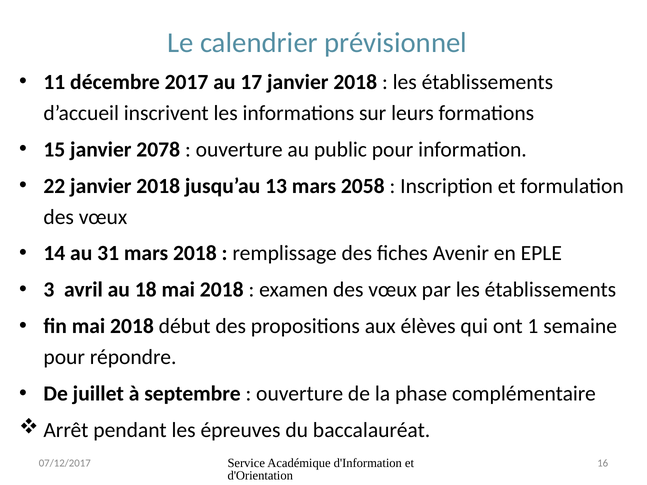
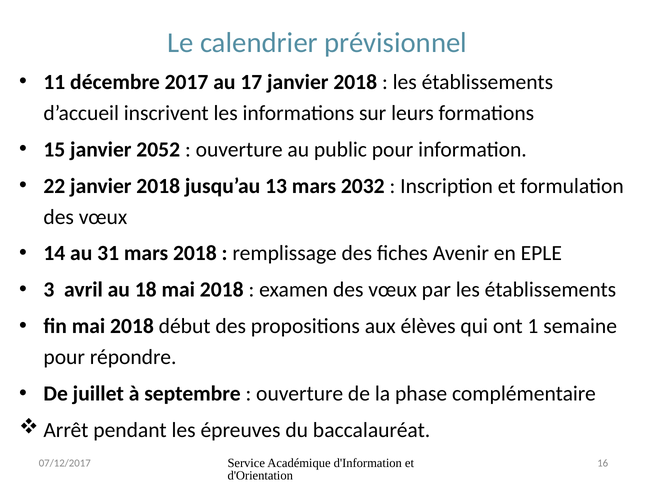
2078: 2078 -> 2052
2058: 2058 -> 2032
